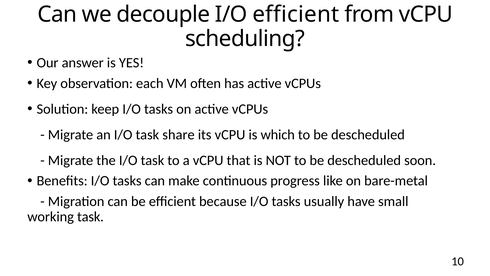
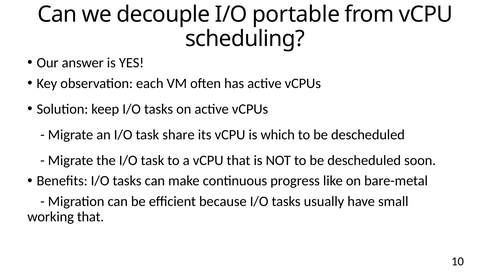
I/O efficient: efficient -> portable
working task: task -> that
